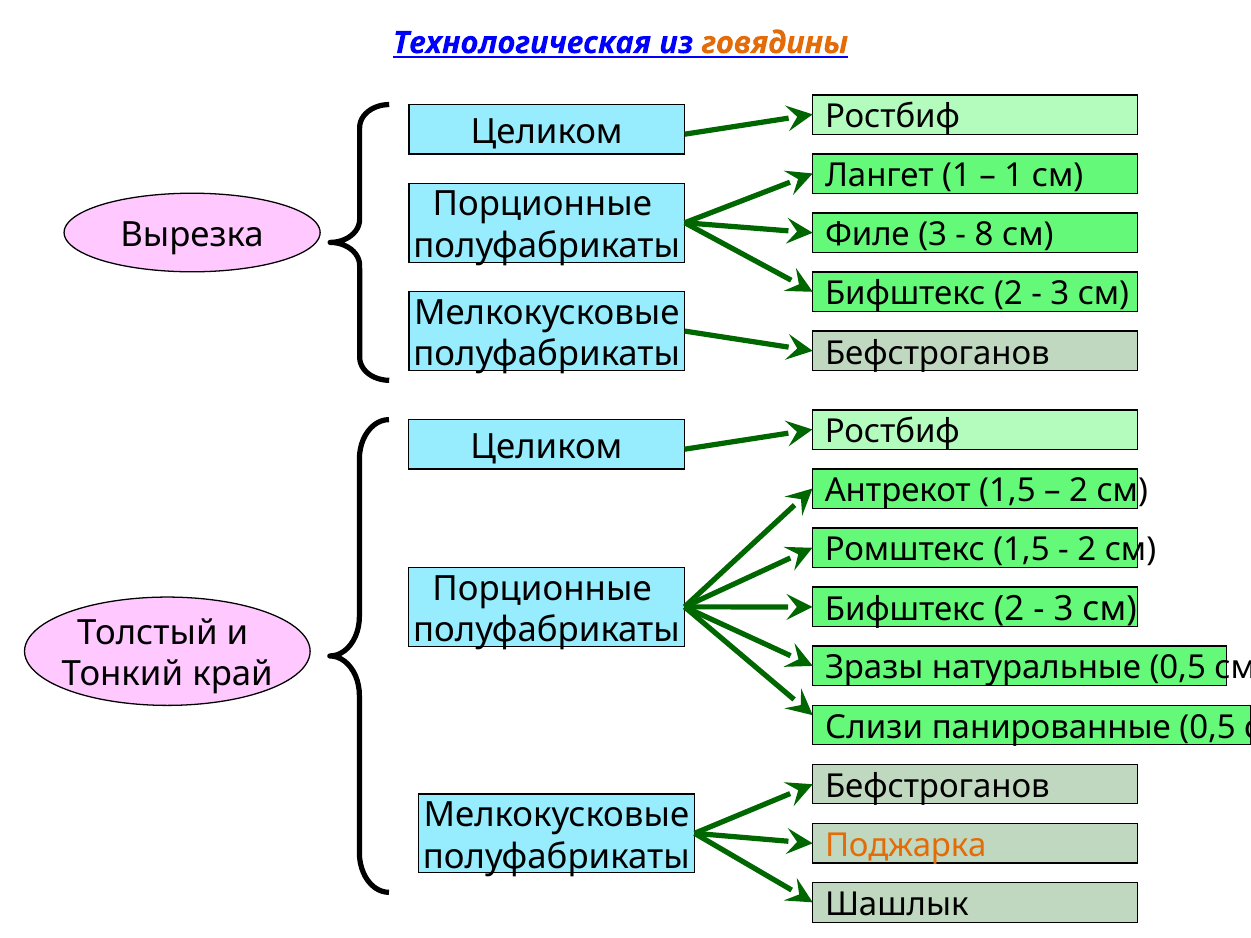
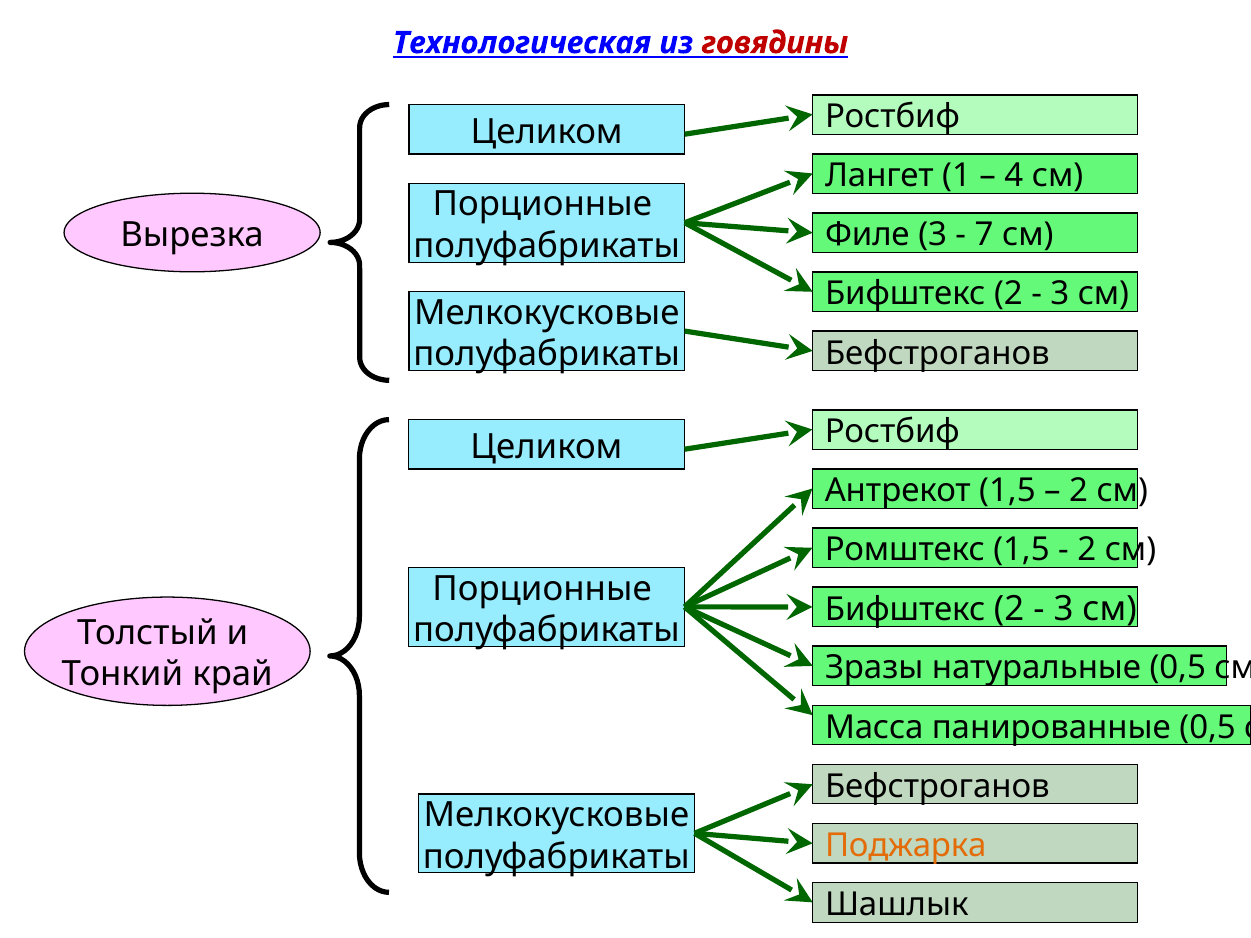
говядины colour: orange -> red
1 at (1014, 176): 1 -> 4
8: 8 -> 7
Слизи: Слизи -> Масса
